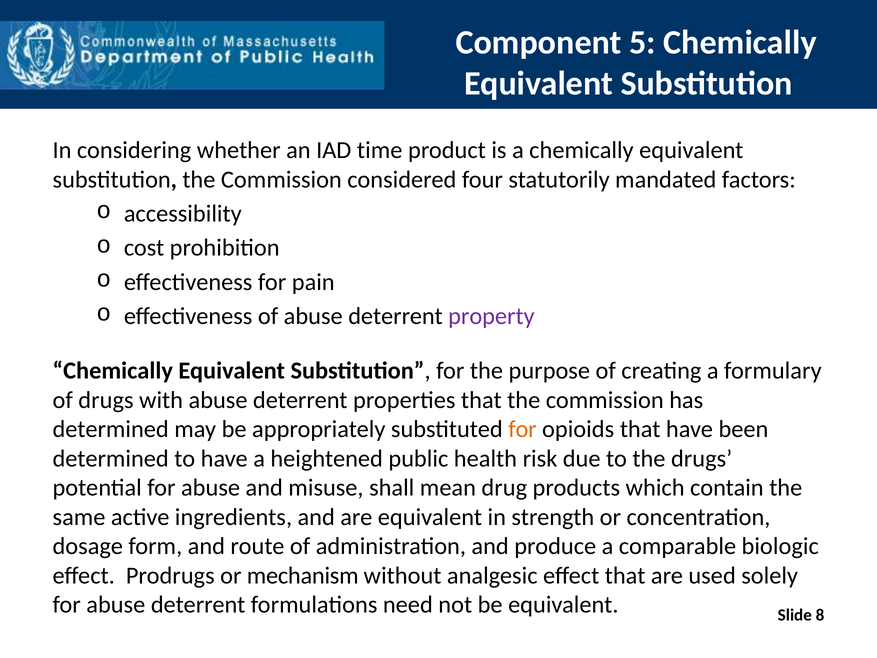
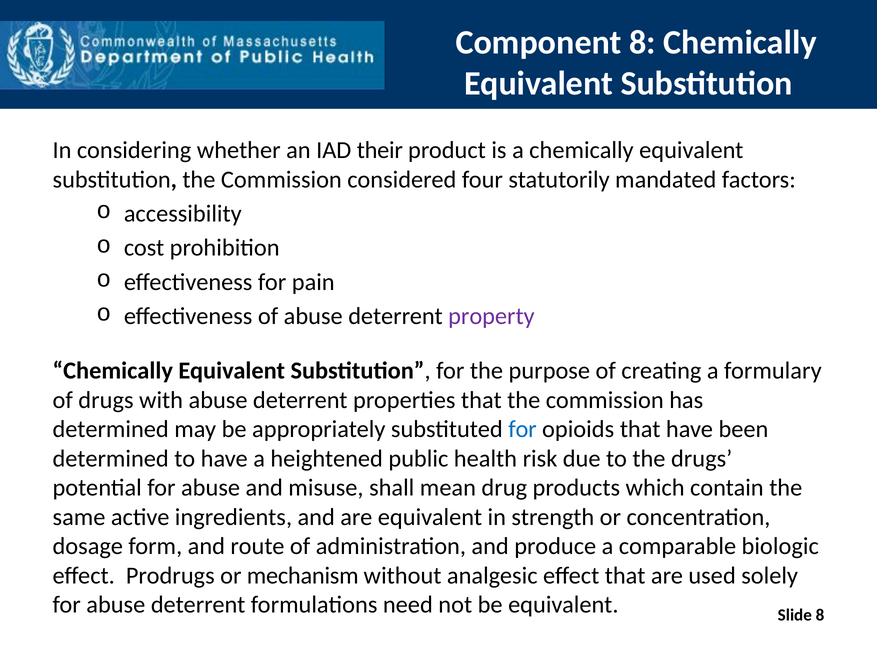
Component 5: 5 -> 8
time: time -> their
for at (522, 429) colour: orange -> blue
